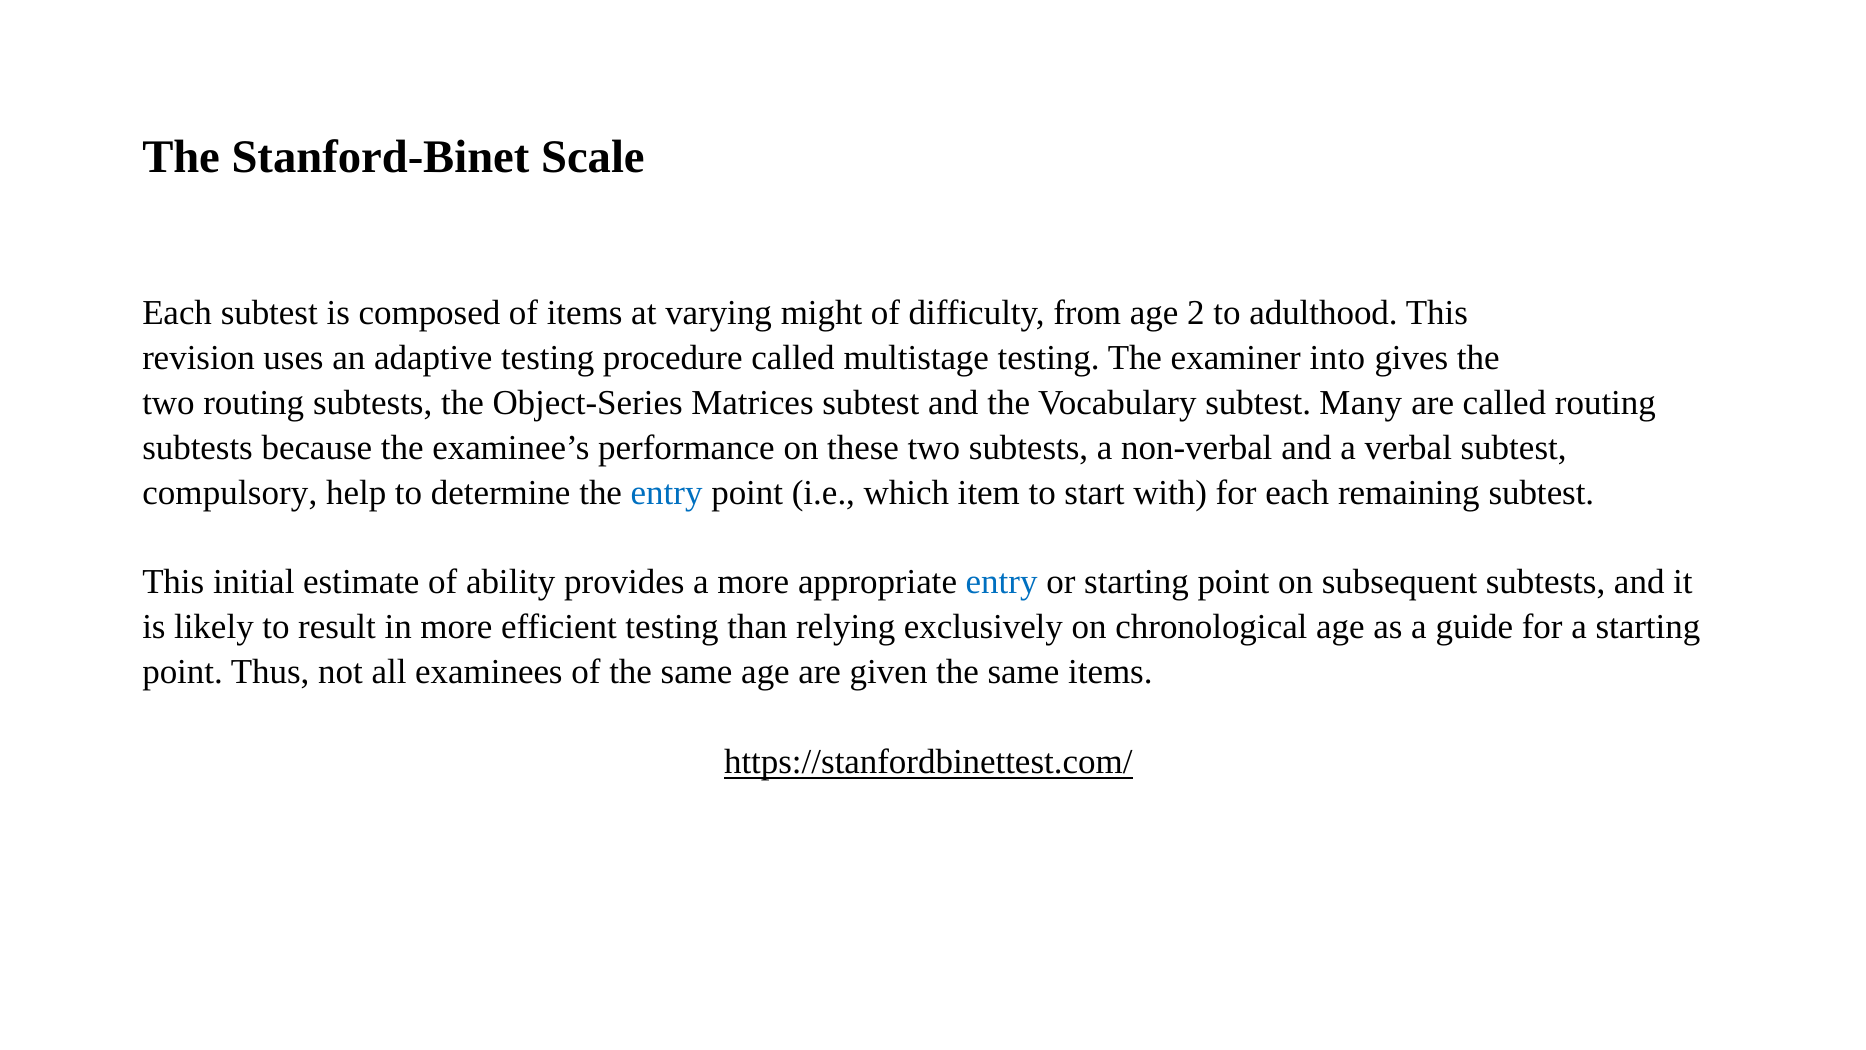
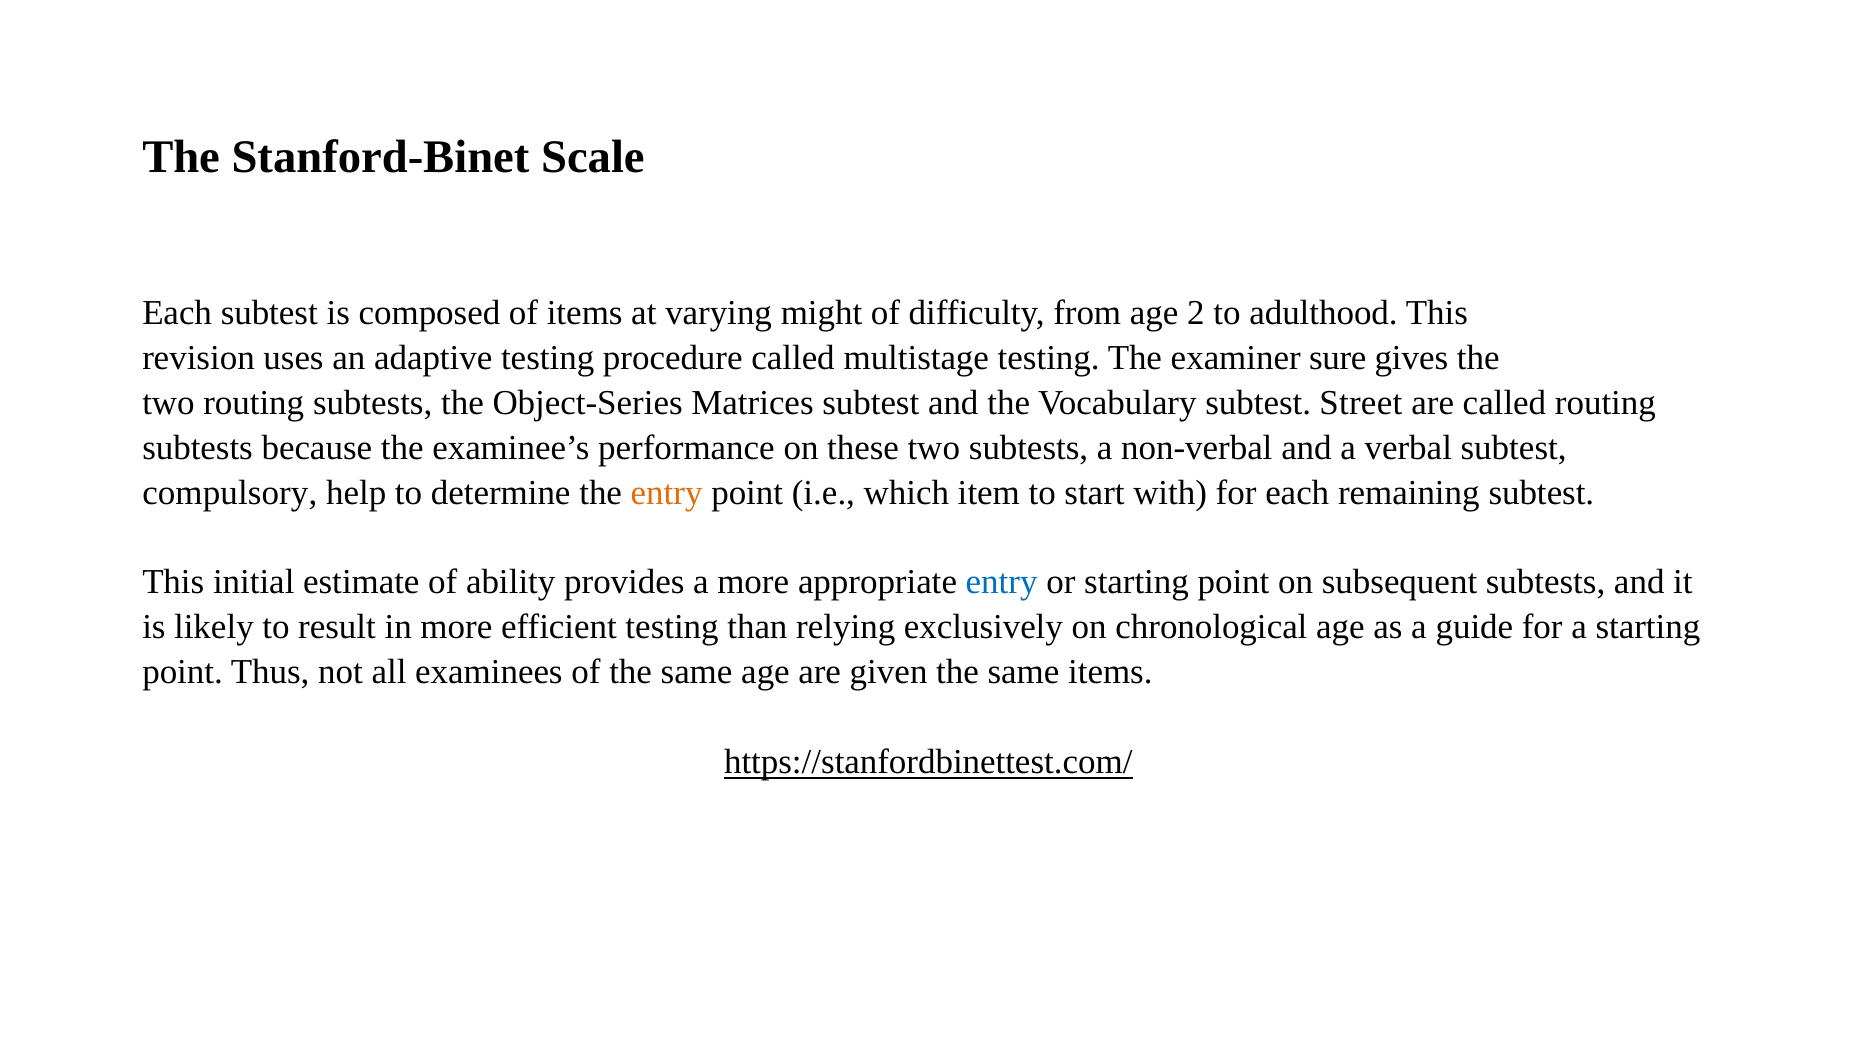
into: into -> sure
Many: Many -> Street
entry at (667, 492) colour: blue -> orange
